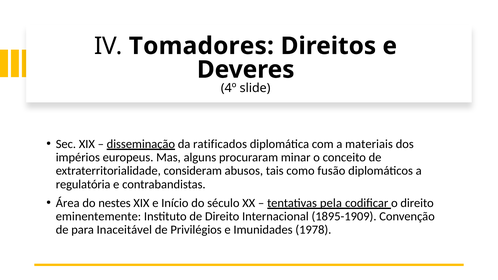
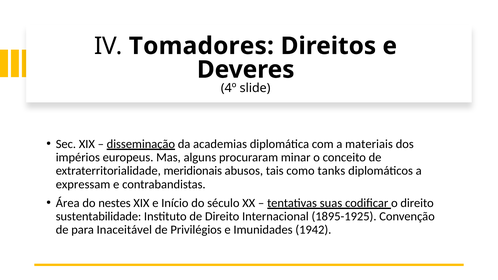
ratificados: ratificados -> academias
consideram: consideram -> meridionais
fusão: fusão -> tanks
regulatória: regulatória -> expressam
pela: pela -> suas
eminentemente: eminentemente -> sustentabilidade
1895-1909: 1895-1909 -> 1895-1925
1978: 1978 -> 1942
